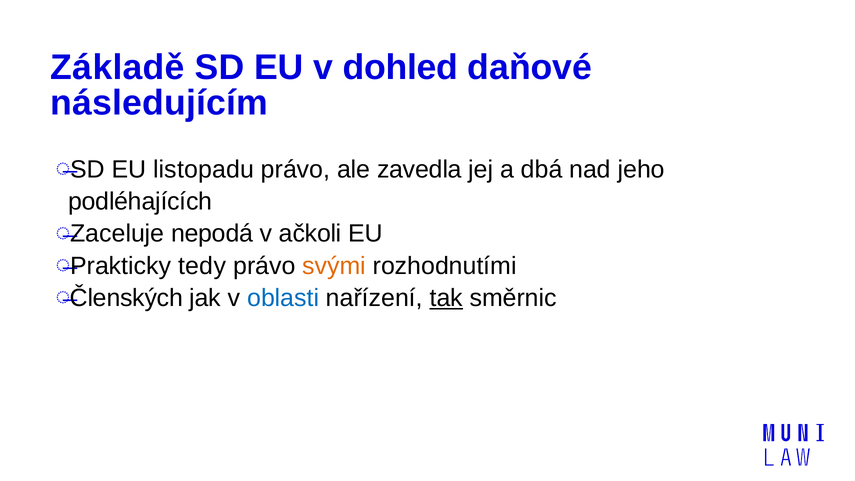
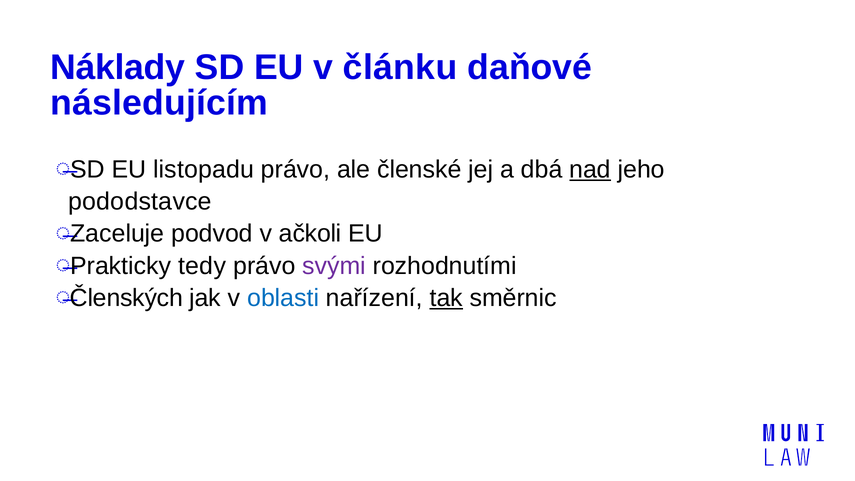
Základě: Základě -> Náklady
dohled: dohled -> článku
zavedla: zavedla -> členské
nad underline: none -> present
podléhajících: podléhajících -> pododstavce
nepodá: nepodá -> podvod
svými colour: orange -> purple
